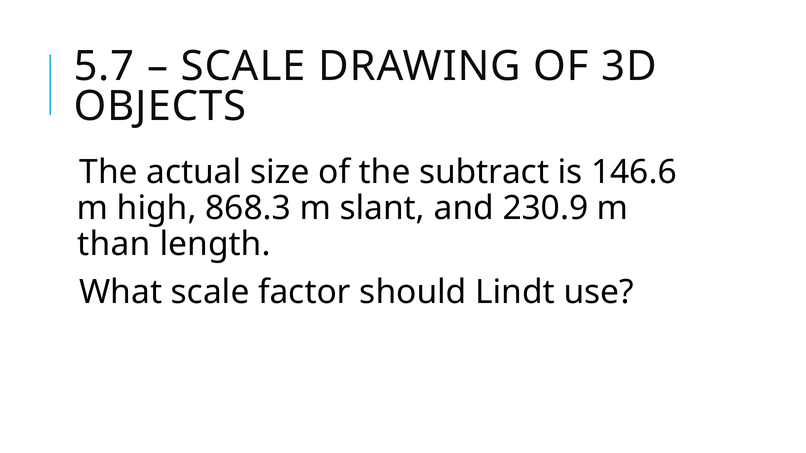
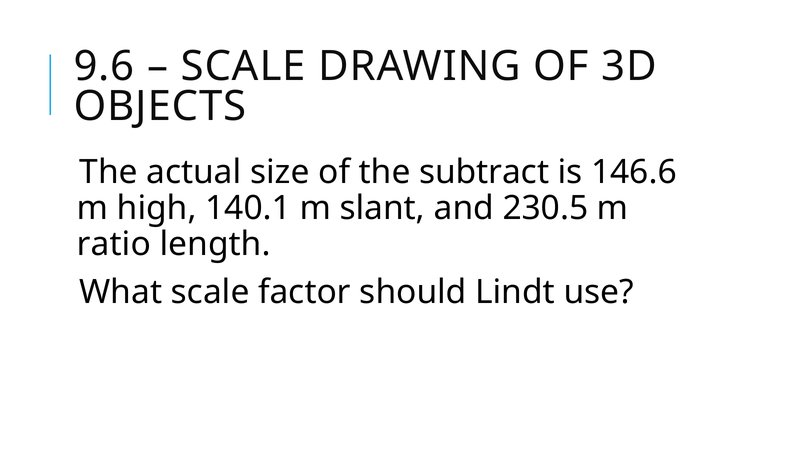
5.7: 5.7 -> 9.6
868.3: 868.3 -> 140.1
230.9: 230.9 -> 230.5
than: than -> ratio
